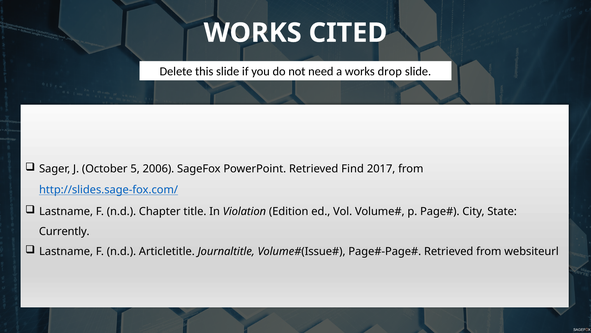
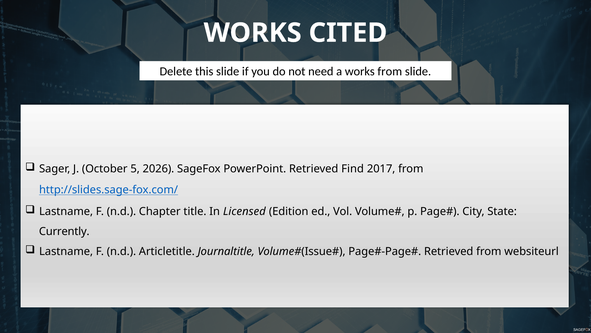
works drop: drop -> from
2006: 2006 -> 2026
Violation: Violation -> Licensed
